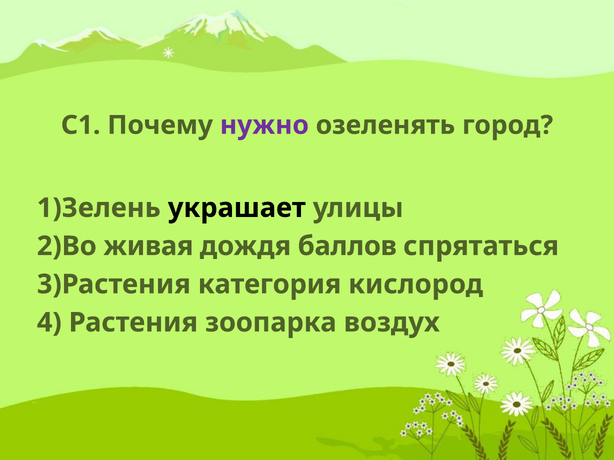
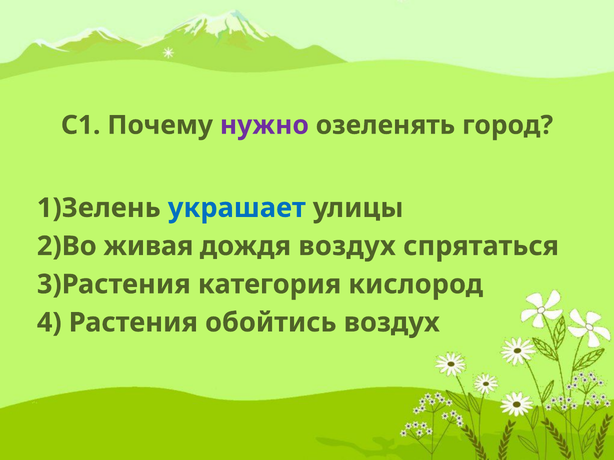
украшает colour: black -> blue
дождя баллов: баллов -> воздух
зоопарка: зоопарка -> обойтись
